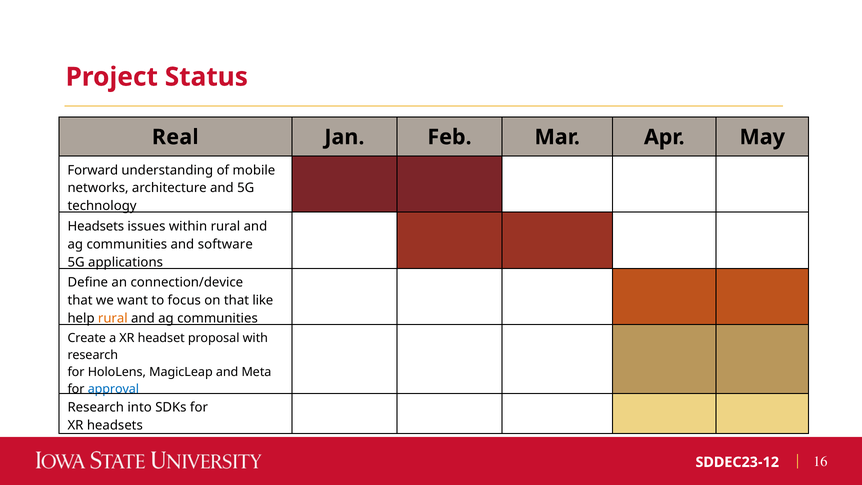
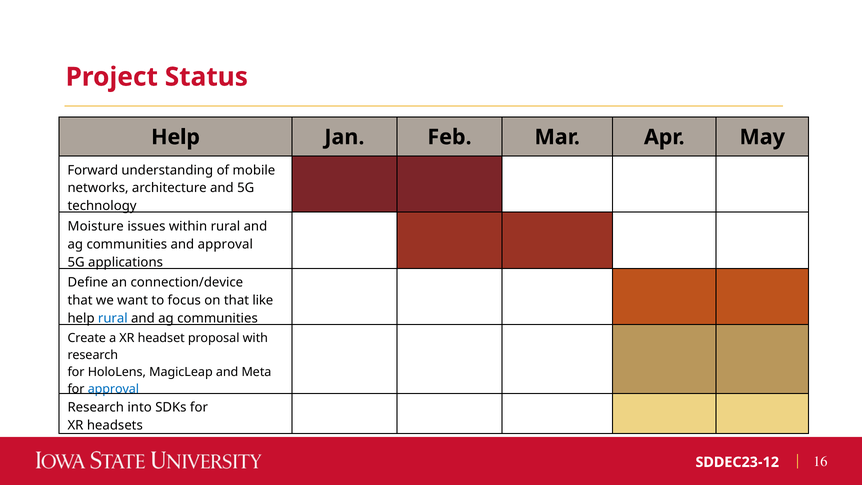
Real at (175, 137): Real -> Help
Headsets at (96, 226): Headsets -> Moisture
and software: software -> approval
rural at (113, 318) colour: orange -> blue
